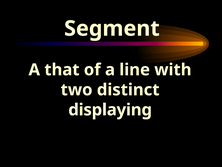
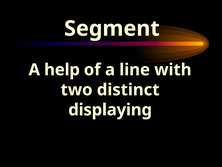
that: that -> help
